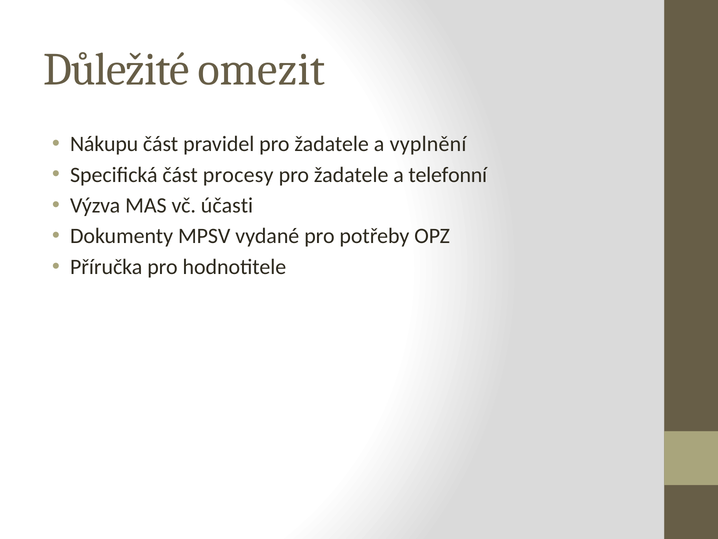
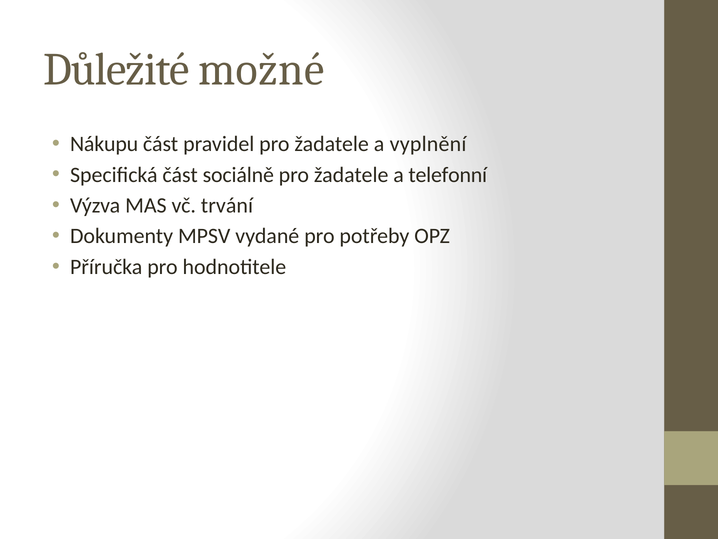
omezit: omezit -> možné
procesy: procesy -> sociálně
účasti: účasti -> trvání
